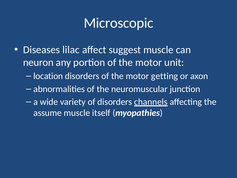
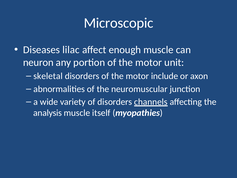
suggest: suggest -> enough
location: location -> skeletal
getting: getting -> include
assume: assume -> analysis
